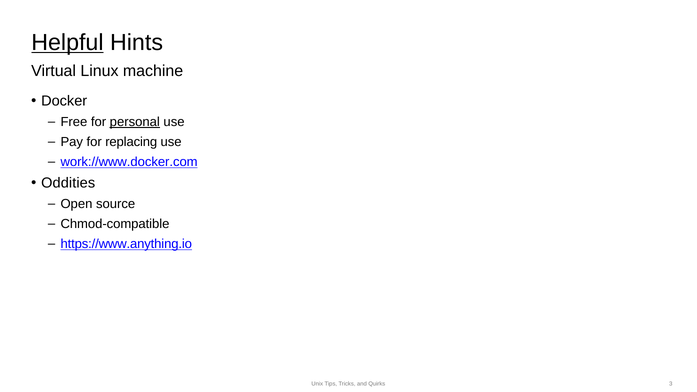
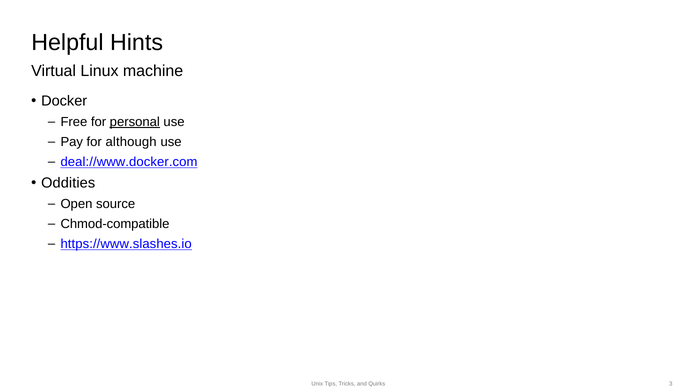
Helpful underline: present -> none
replacing: replacing -> although
work://www.docker.com: work://www.docker.com -> deal://www.docker.com
https://www.anything.io: https://www.anything.io -> https://www.slashes.io
